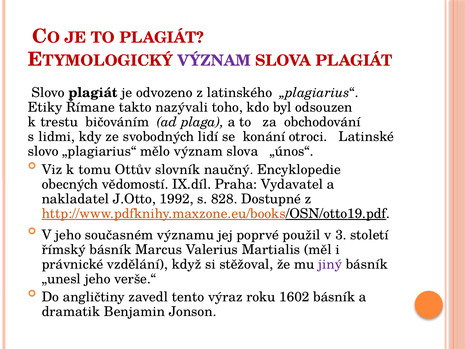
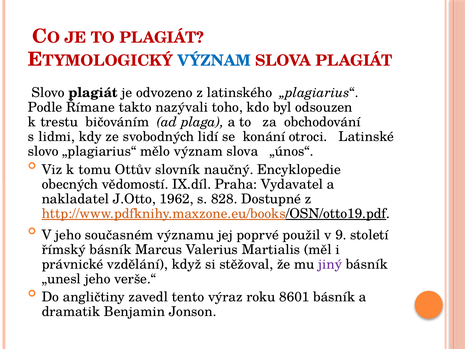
VÝZNAM at (214, 61) colour: purple -> blue
Etiky: Etiky -> Podle
1992: 1992 -> 1962
3: 3 -> 9
1602: 1602 -> 8601
